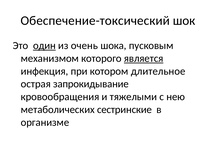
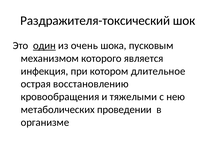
Обеспечение-токсический: Обеспечение-токсический -> Раздражителя-токсический
является underline: present -> none
запрокидывание: запрокидывание -> восстановлению
сестринские: сестринские -> проведении
